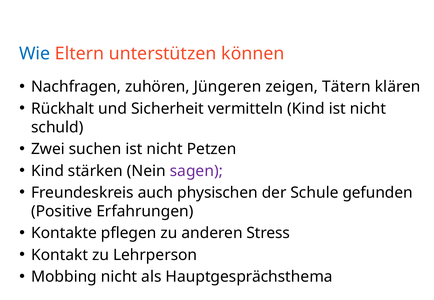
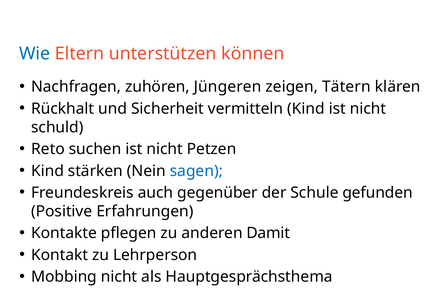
Zwei: Zwei -> Reto
sagen colour: purple -> blue
physischen: physischen -> gegenüber
Stress: Stress -> Damit
